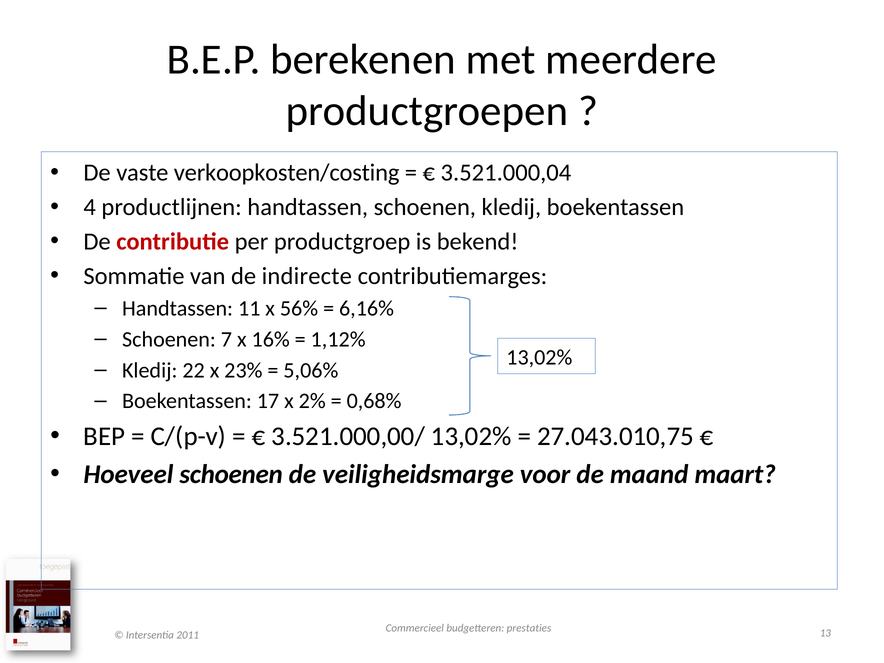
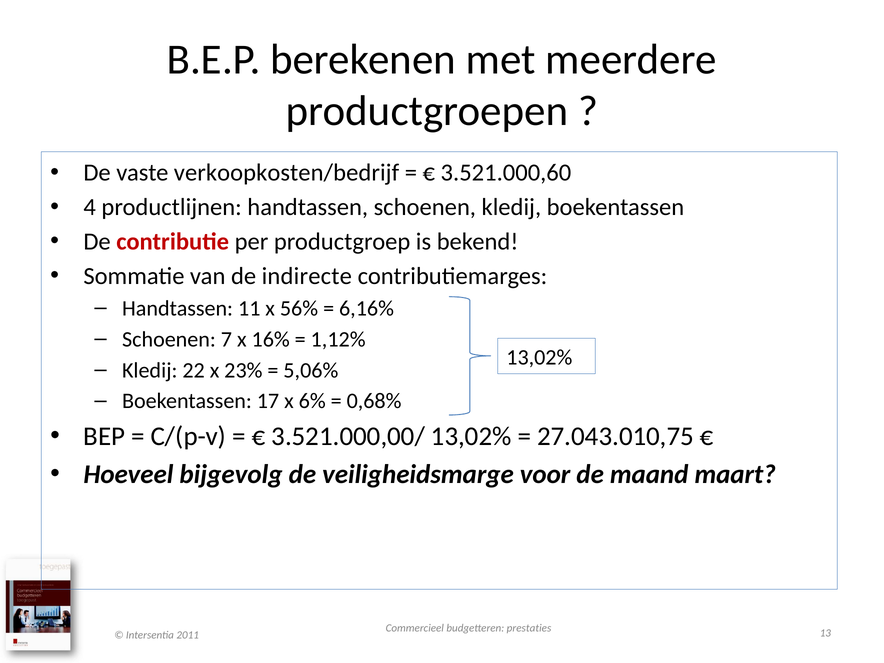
verkoopkosten/costing: verkoopkosten/costing -> verkoopkosten/bedrijf
3.521.000,04: 3.521.000,04 -> 3.521.000,60
2%: 2% -> 6%
Hoeveel schoenen: schoenen -> bijgevolg
